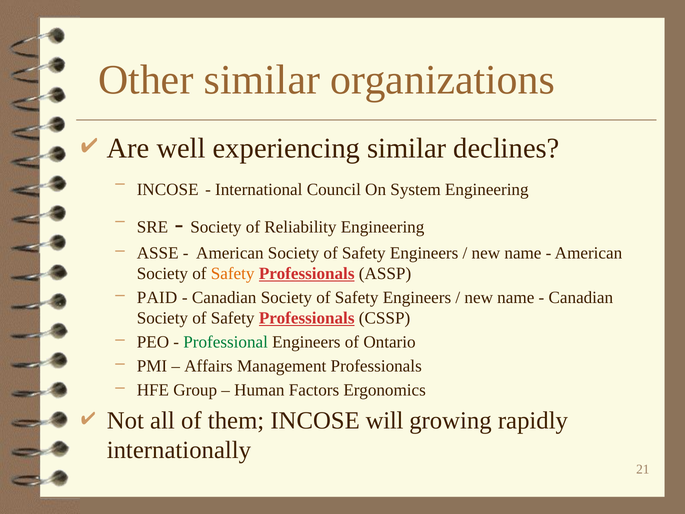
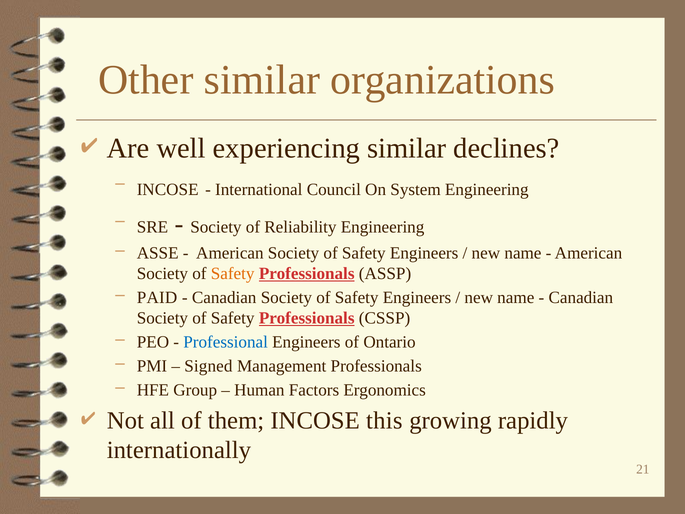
Professional colour: green -> blue
Affairs: Affairs -> Signed
will: will -> this
